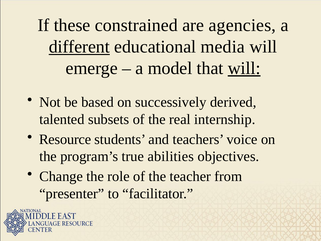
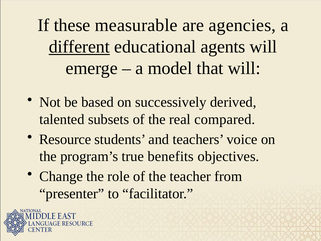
constrained: constrained -> measurable
media: media -> agents
will at (244, 68) underline: present -> none
internship: internship -> compared
abilities: abilities -> benefits
